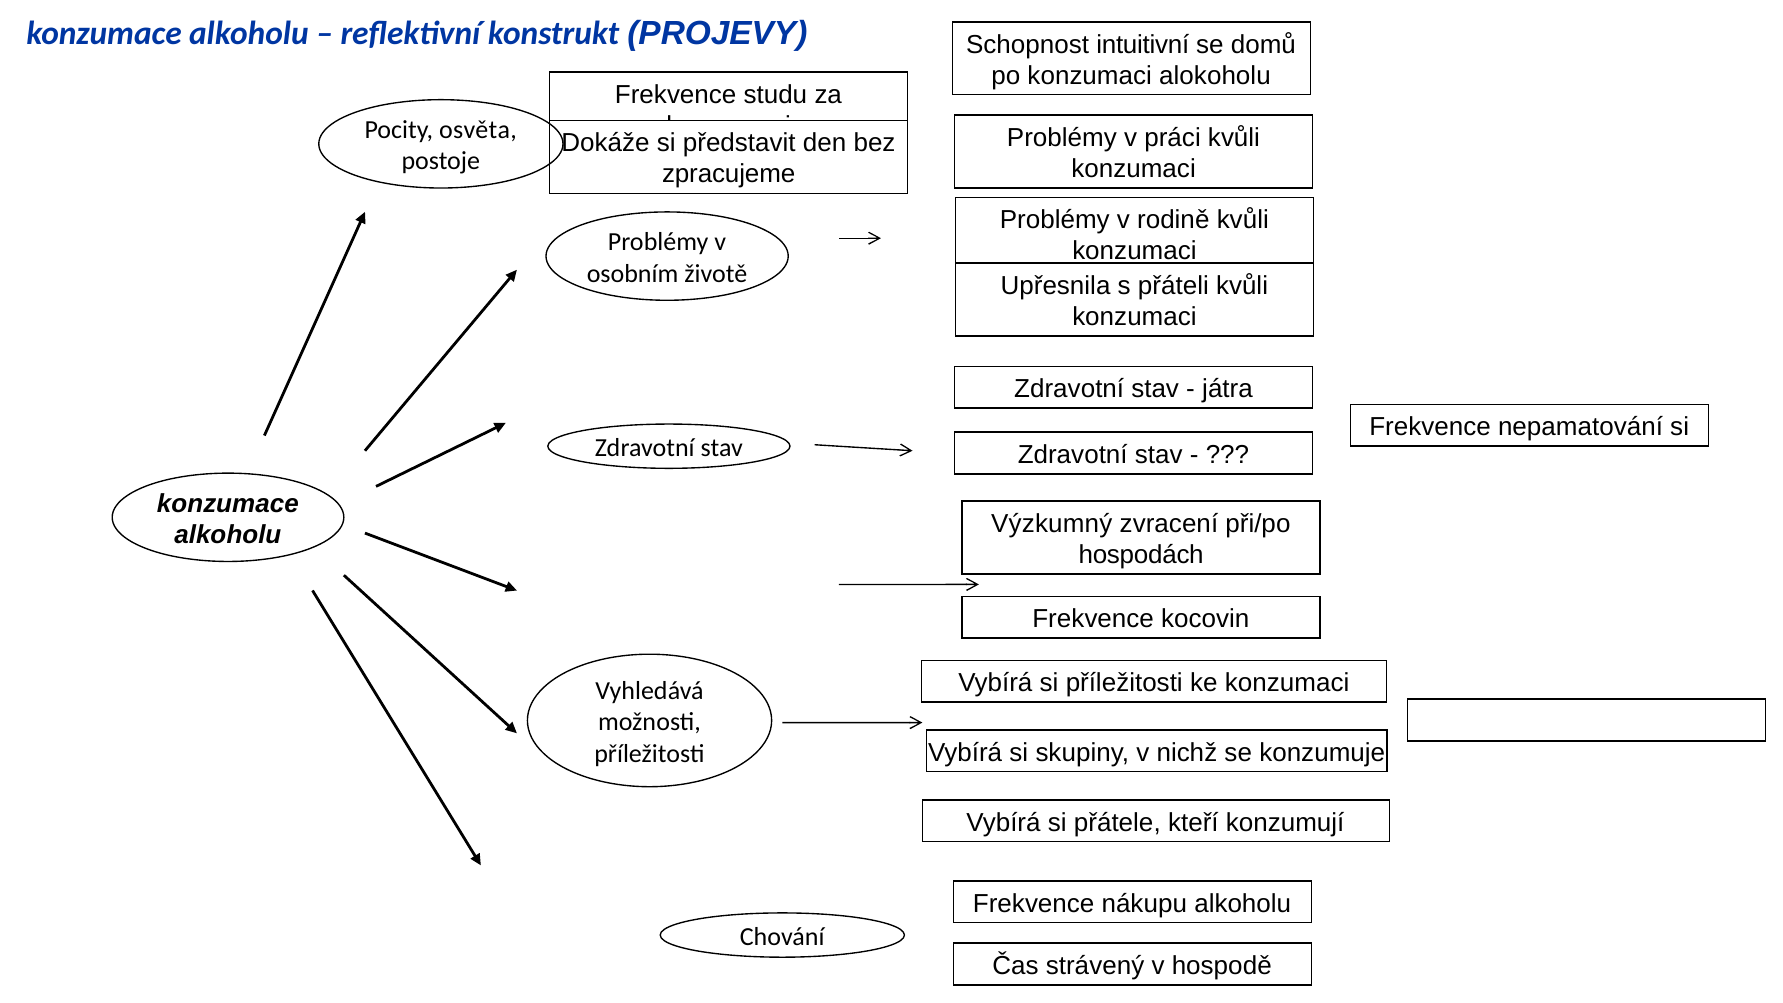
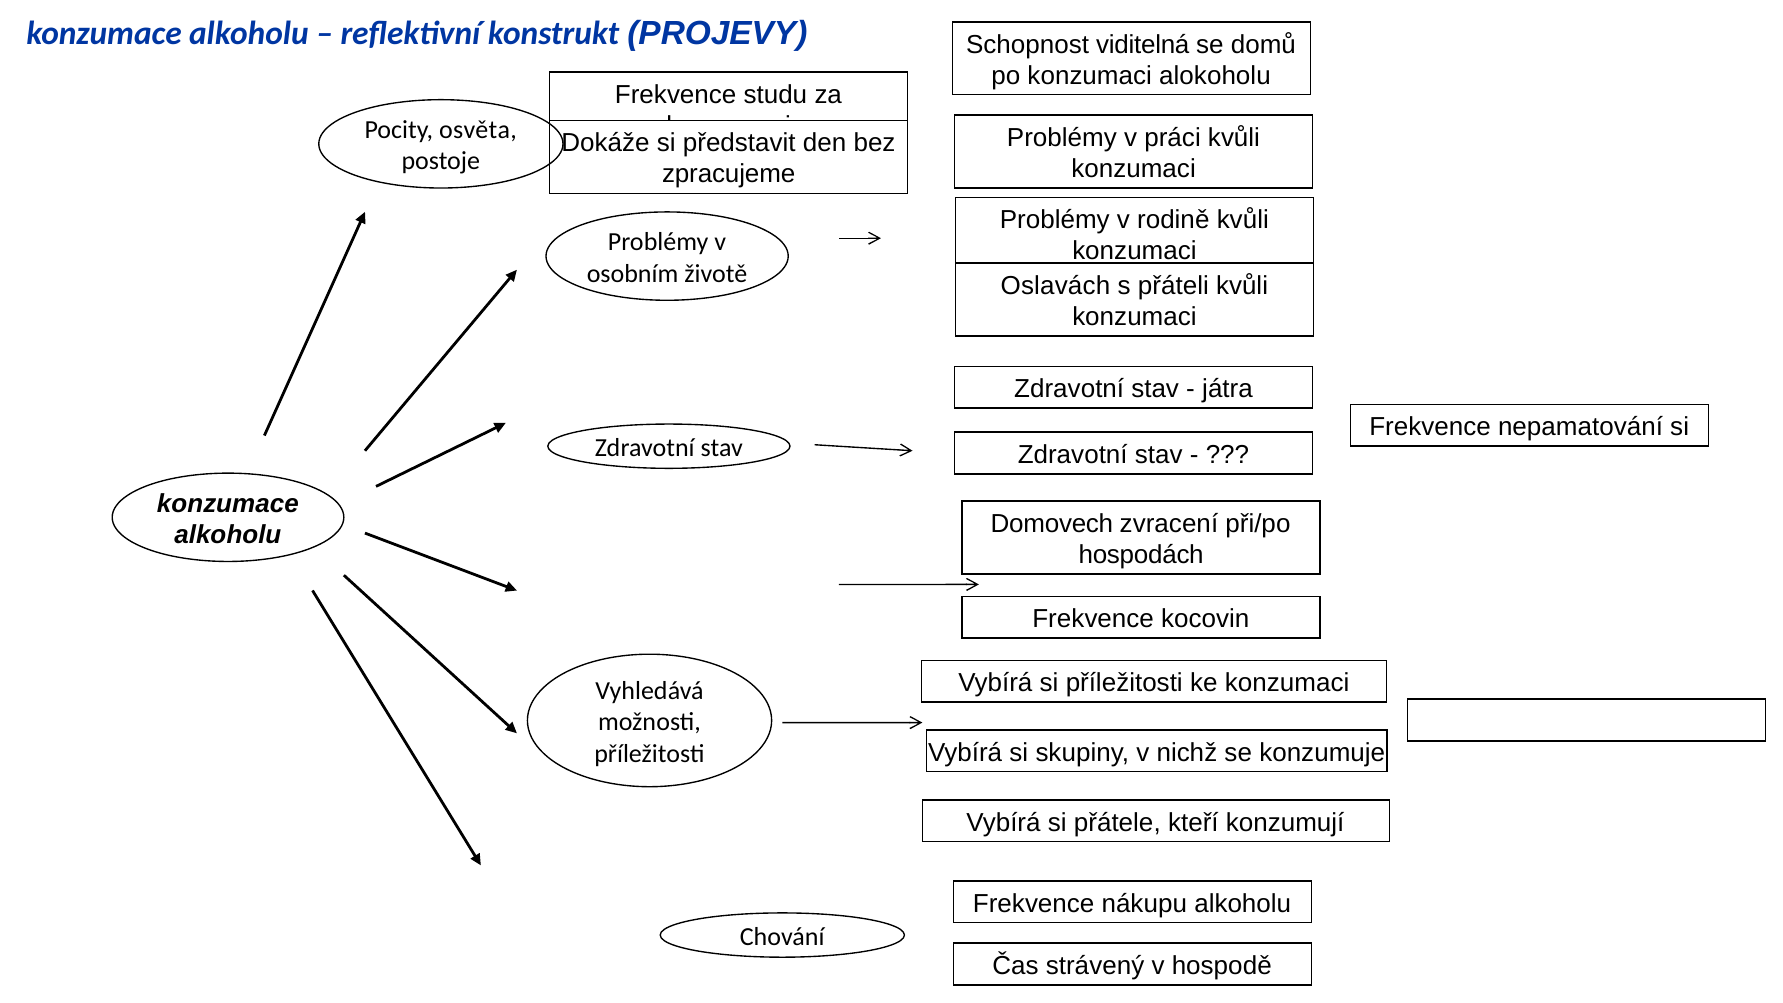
intuitivní: intuitivní -> viditelná
Upřesnila: Upřesnila -> Oslavách
Výzkumný: Výzkumný -> Domovech
